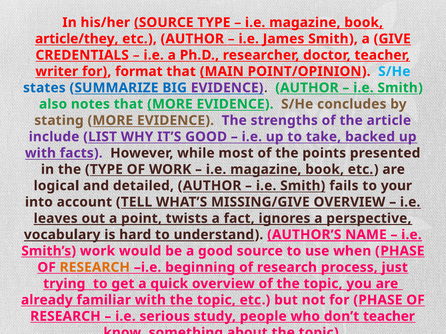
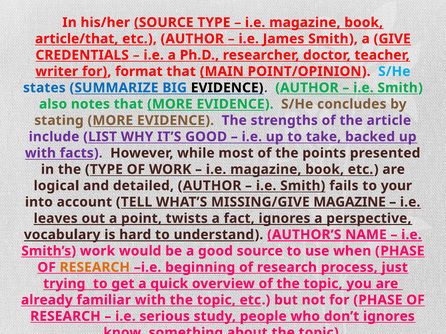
article/they: article/they -> article/that
EVIDENCE at (227, 88) colour: purple -> black
MISSING/GIVE OVERVIEW: OVERVIEW -> MAGAZINE
don’t teacher: teacher -> ignores
